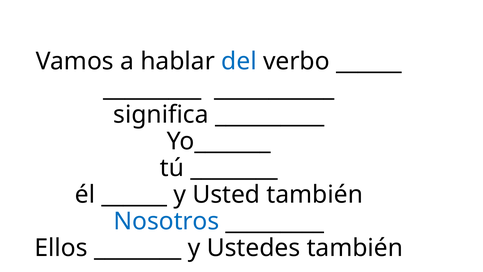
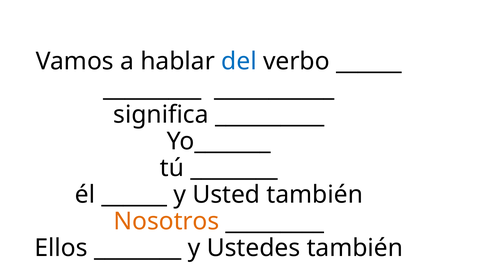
Nosotros colour: blue -> orange
